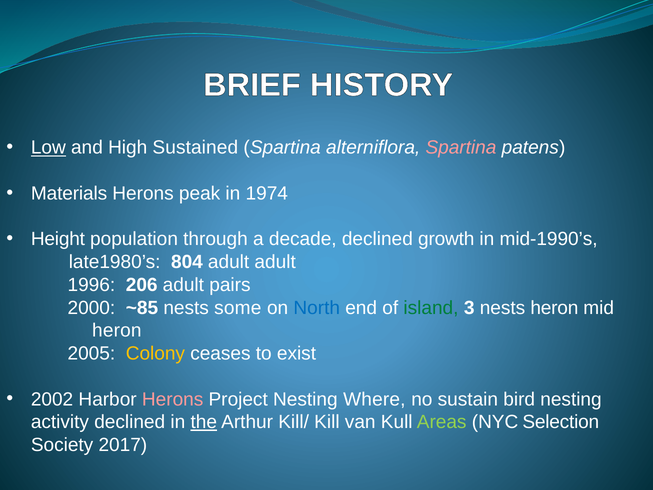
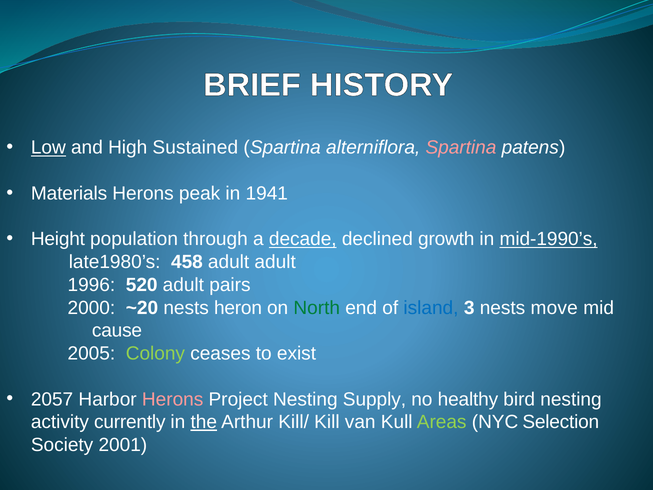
1974: 1974 -> 1941
decade underline: none -> present
mid-1990’s underline: none -> present
804: 804 -> 458
206: 206 -> 520
~85: ~85 -> ~20
some: some -> heron
North colour: blue -> green
island colour: green -> blue
nests heron: heron -> move
heron at (117, 330): heron -> cause
Colony colour: yellow -> light green
2002: 2002 -> 2057
Where: Where -> Supply
sustain: sustain -> healthy
activity declined: declined -> currently
2017: 2017 -> 2001
